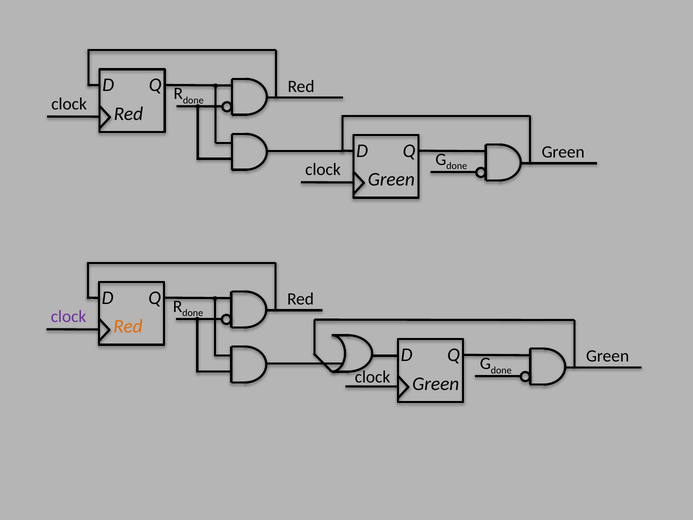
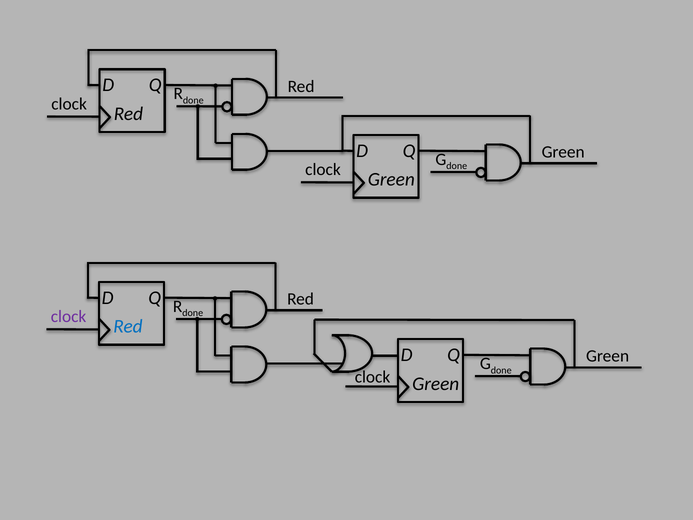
Red at (128, 326) colour: orange -> blue
